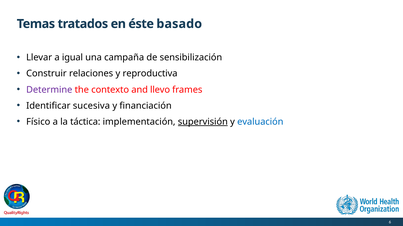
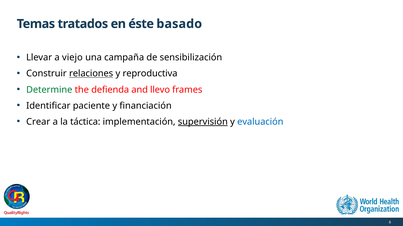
igual: igual -> viejo
relaciones underline: none -> present
Determine colour: purple -> green
contexto: contexto -> defienda
sucesiva: sucesiva -> paciente
Físico: Físico -> Crear
